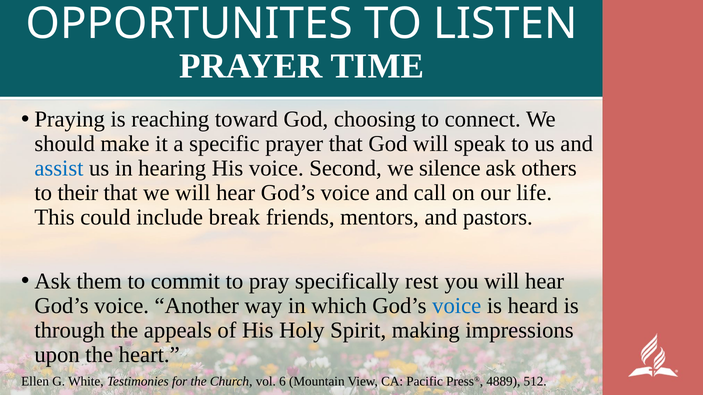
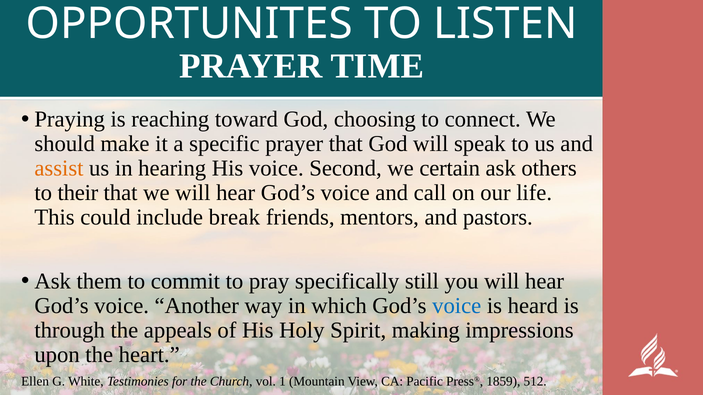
assist colour: blue -> orange
silence: silence -> certain
rest: rest -> still
6: 6 -> 1
4889: 4889 -> 1859
